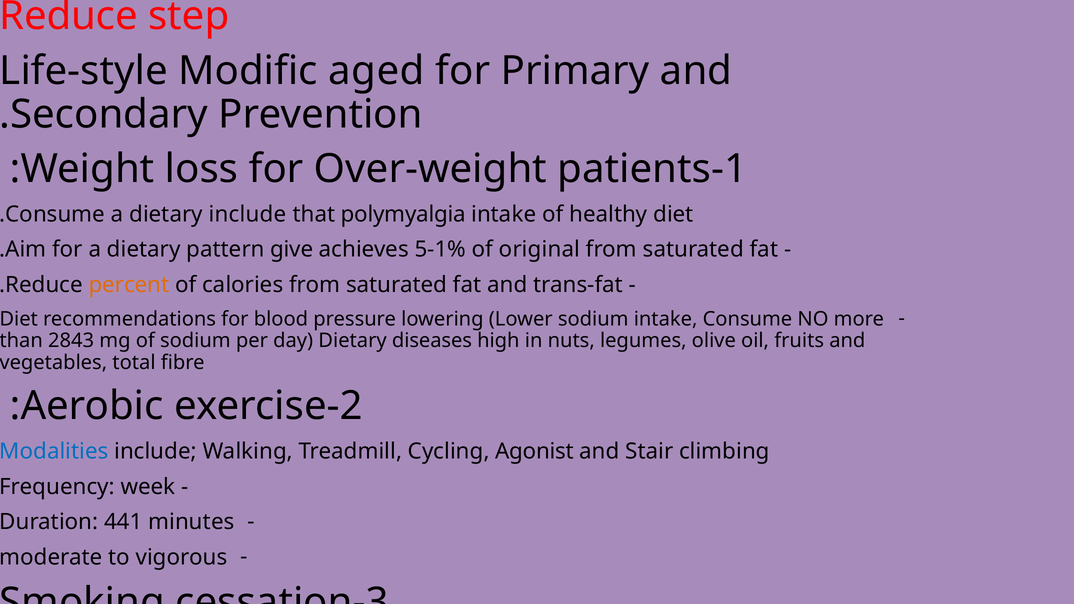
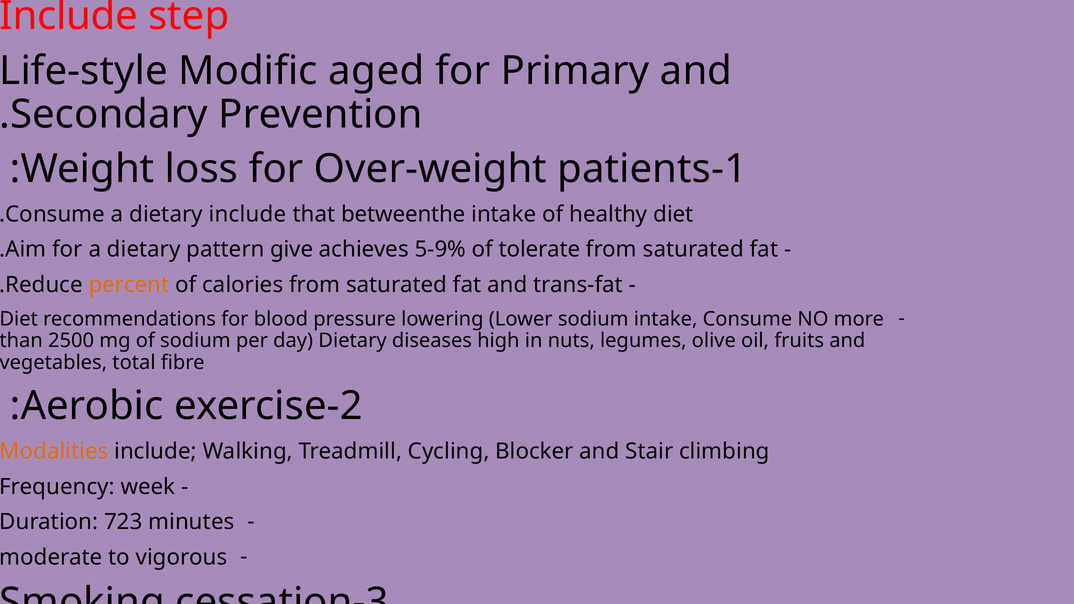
Reduce at (69, 16): Reduce -> Include
polymyalgia: polymyalgia -> betweenthe
5-1%: 5-1% -> 5-9%
original: original -> tolerate
2843: 2843 -> 2500
Modalities colour: blue -> orange
Agonist: Agonist -> Blocker
441: 441 -> 723
